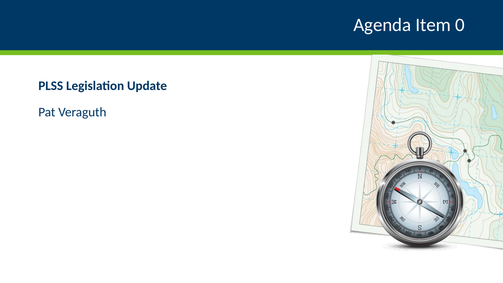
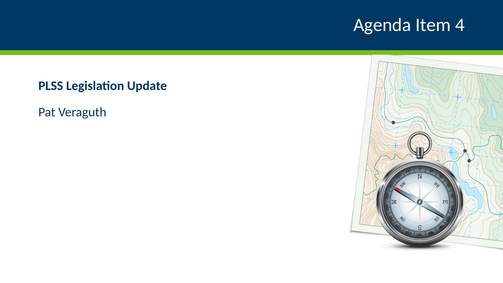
0: 0 -> 4
